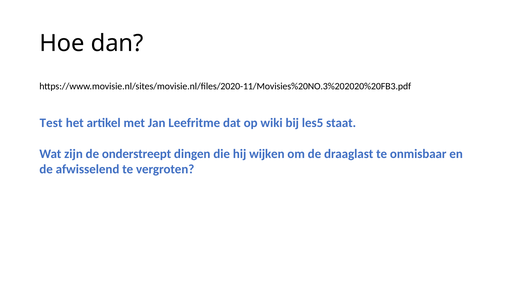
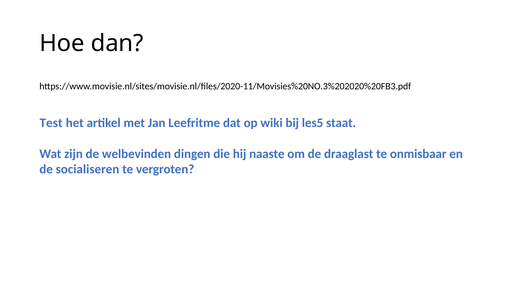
onderstreept: onderstreept -> welbevinden
wijken: wijken -> naaste
afwisselend: afwisselend -> socialiseren
